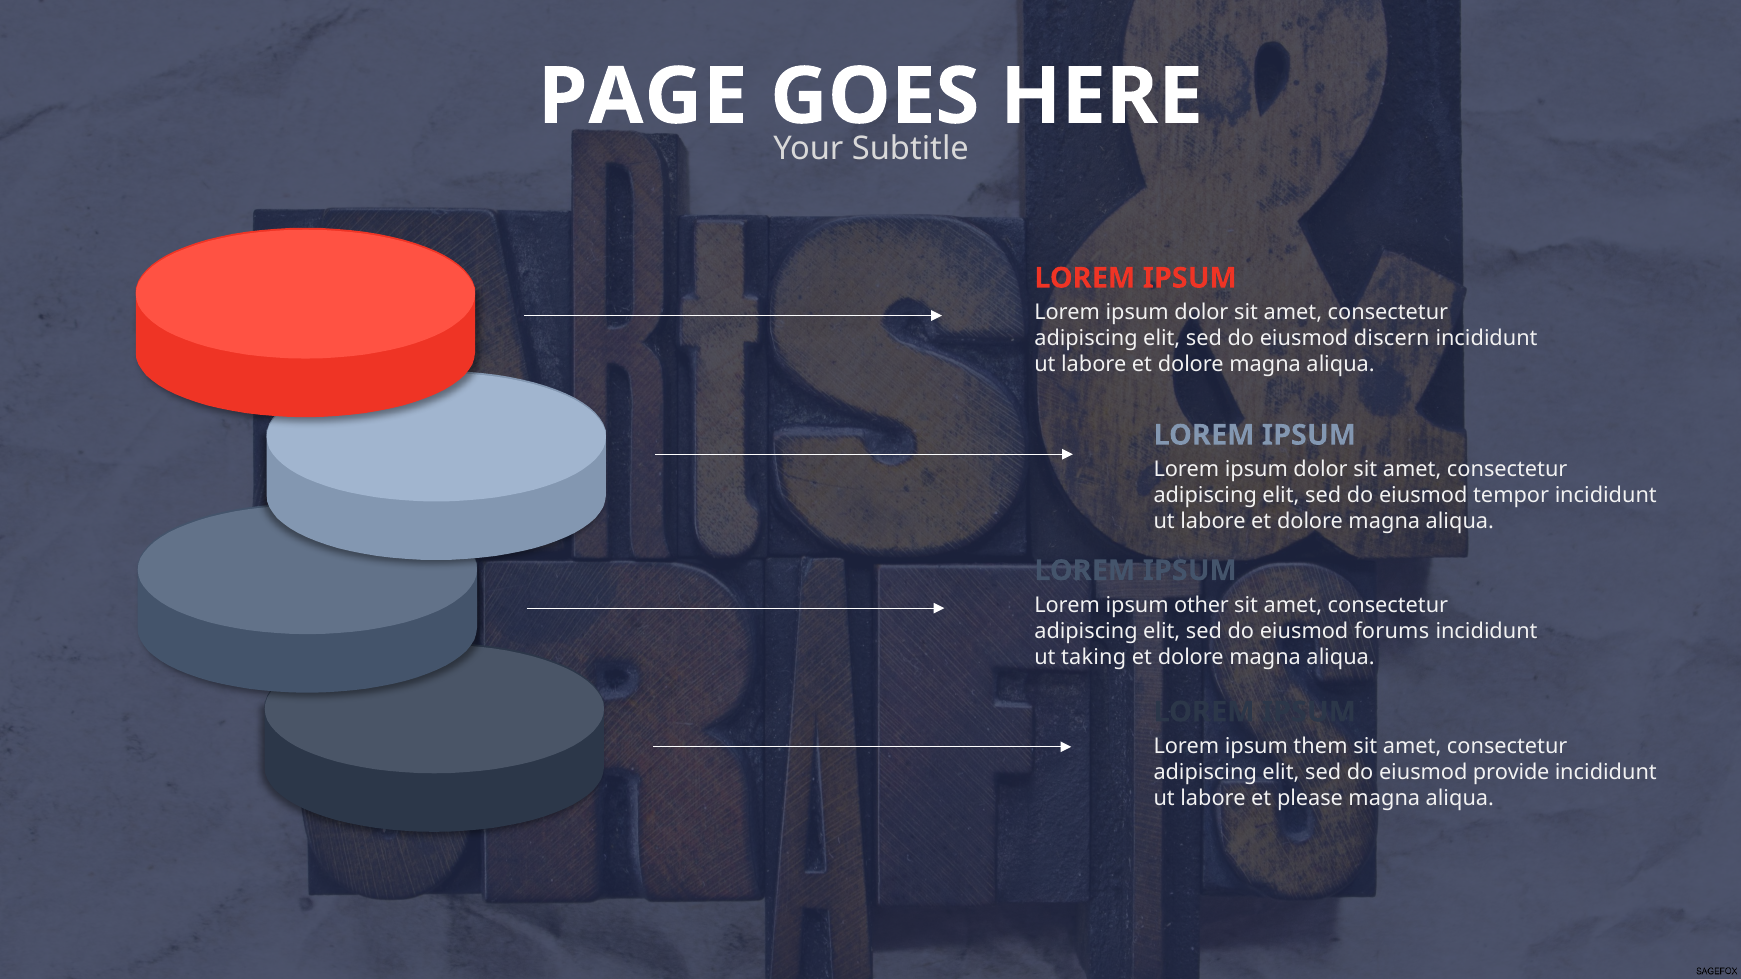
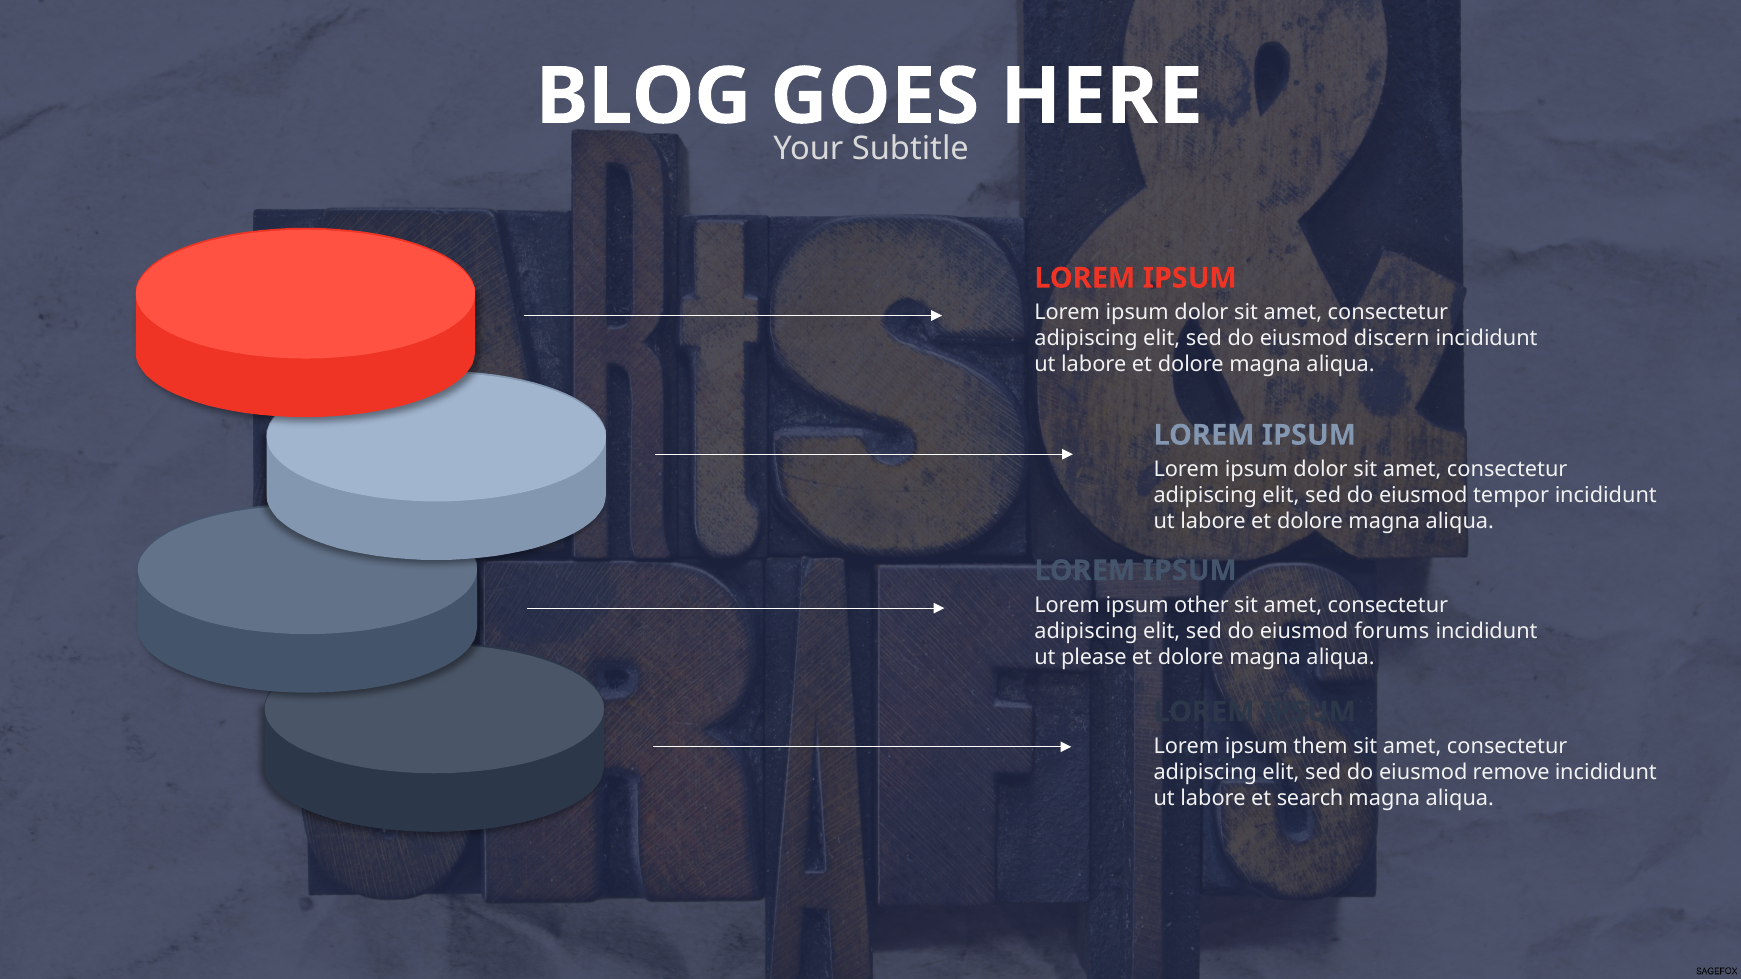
PAGE: PAGE -> BLOG
taking: taking -> please
provide: provide -> remove
please: please -> search
